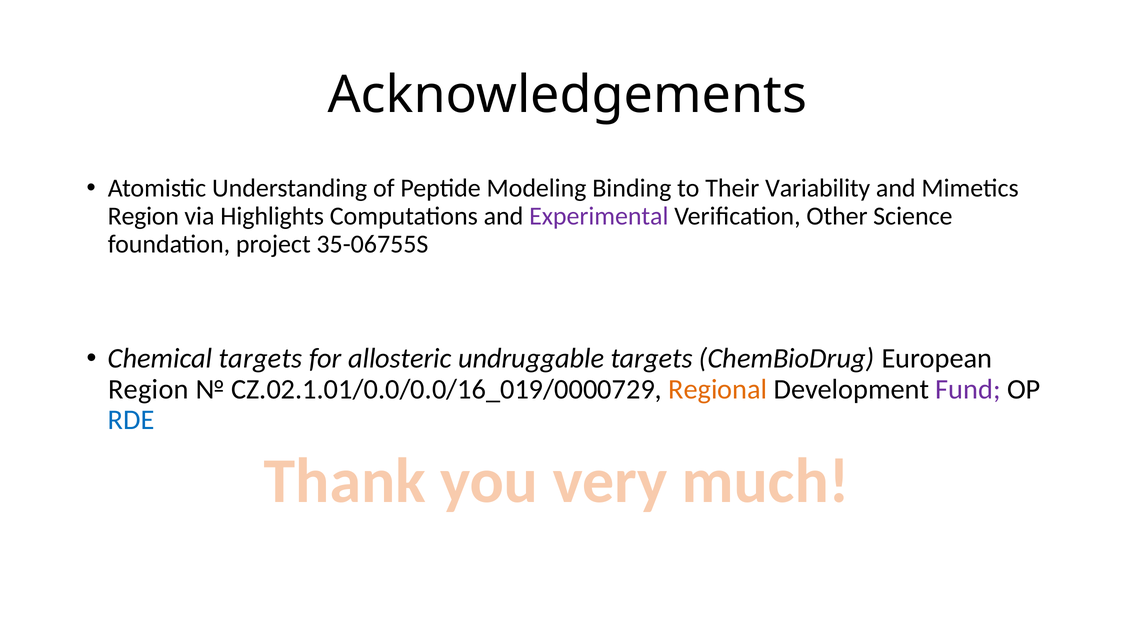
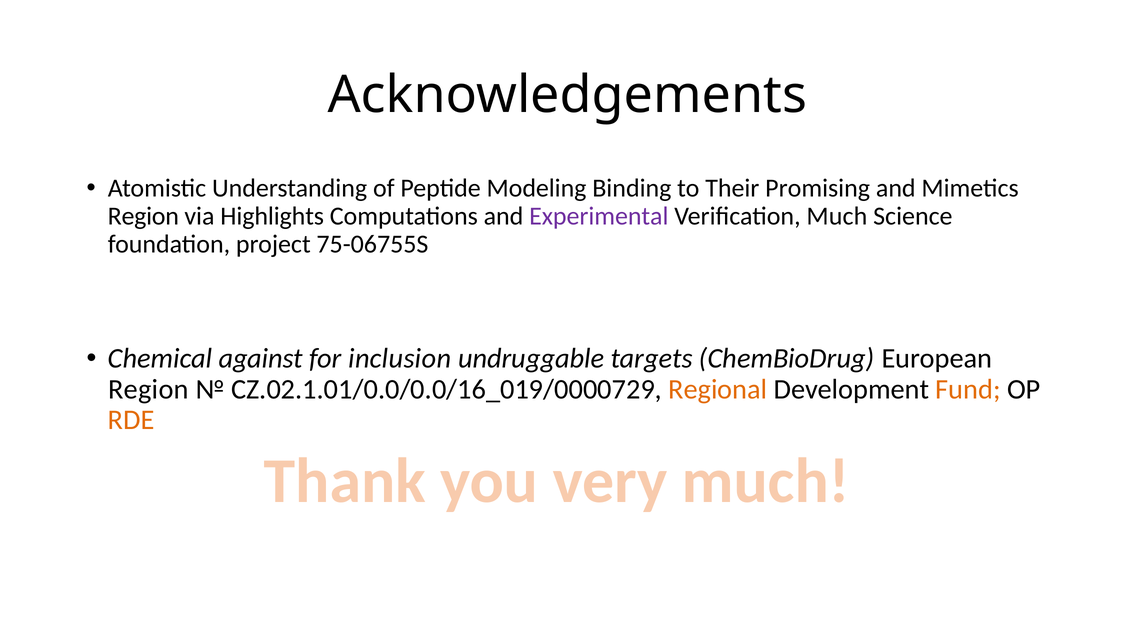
Variability: Variability -> Promising
Verification Other: Other -> Much
35-06755S: 35-06755S -> 75-06755S
Chemical targets: targets -> against
allosteric: allosteric -> inclusion
Fund colour: purple -> orange
RDE colour: blue -> orange
